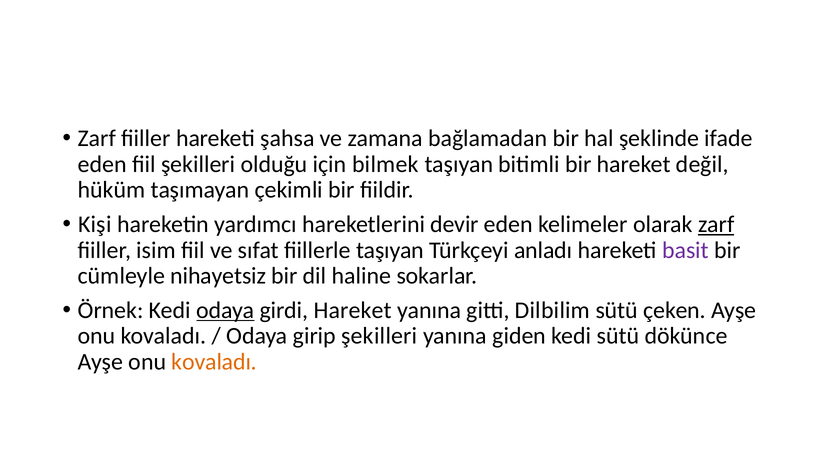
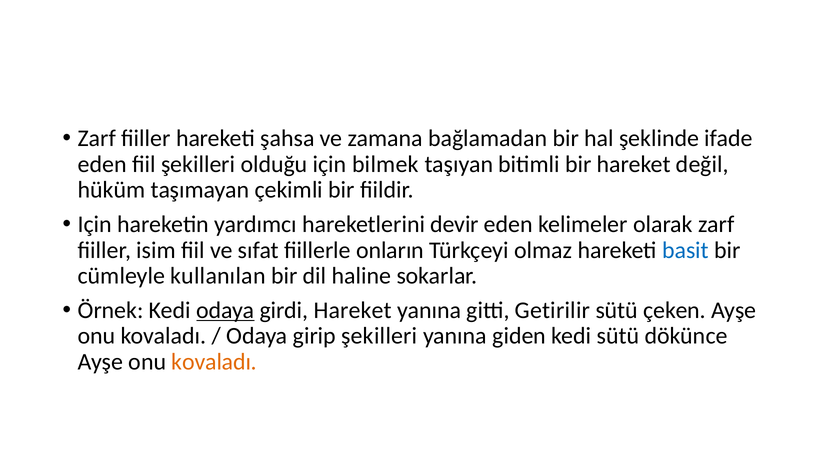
Kişi at (95, 224): Kişi -> Için
zarf at (716, 224) underline: present -> none
fiillerle taşıyan: taşıyan -> onların
anladı: anladı -> olmaz
basit colour: purple -> blue
nihayetsiz: nihayetsiz -> kullanılan
Dilbilim: Dilbilim -> Getirilir
